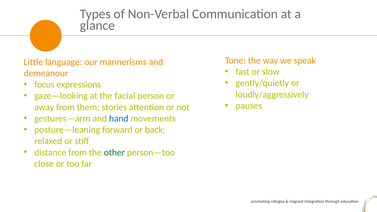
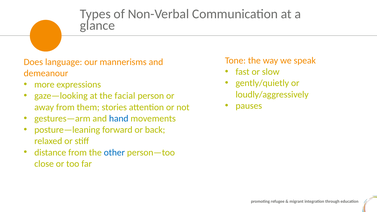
Little: Little -> Does
focus: focus -> more
other colour: green -> blue
